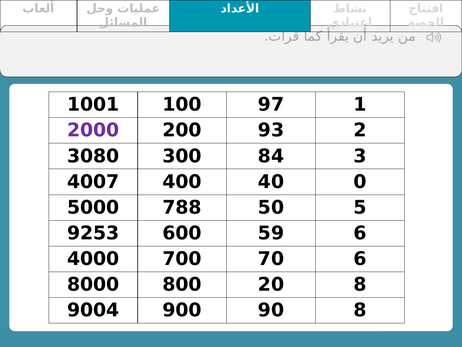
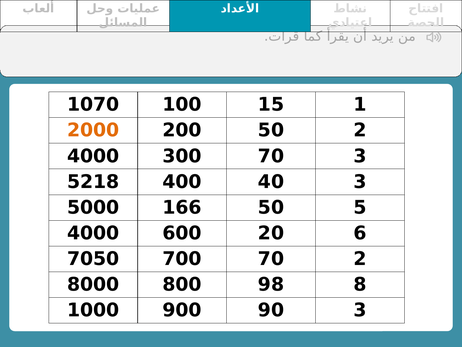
1001: 1001 -> 1070
97: 97 -> 15
2000 colour: purple -> orange
200 93: 93 -> 50
3080 at (93, 156): 3080 -> 4000
300 84: 84 -> 70
4007: 4007 -> 5218
40 0: 0 -> 3
788: 788 -> 166
9253 at (93, 233): 9253 -> 4000
59: 59 -> 20
4000: 4000 -> 7050
70 6: 6 -> 2
20: 20 -> 98
9004: 9004 -> 1000
90 8: 8 -> 3
